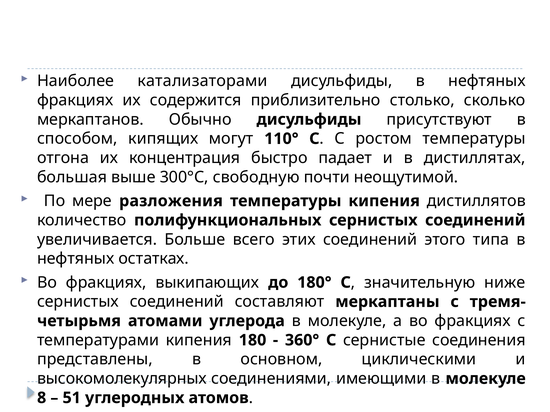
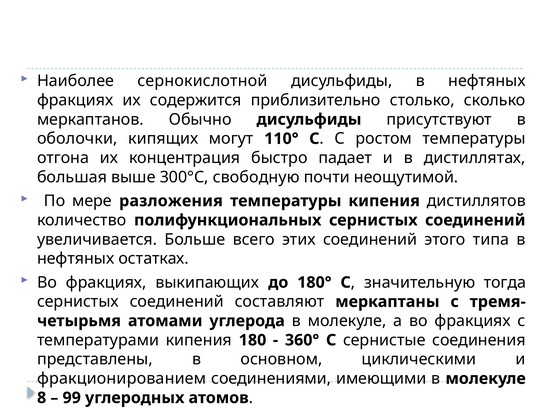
катализаторами: катализаторами -> сернокислотной
способом: способом -> оболочки
ниже: ниже -> тогда
высокомолекулярных: высокомолекулярных -> фракционированием
51: 51 -> 99
